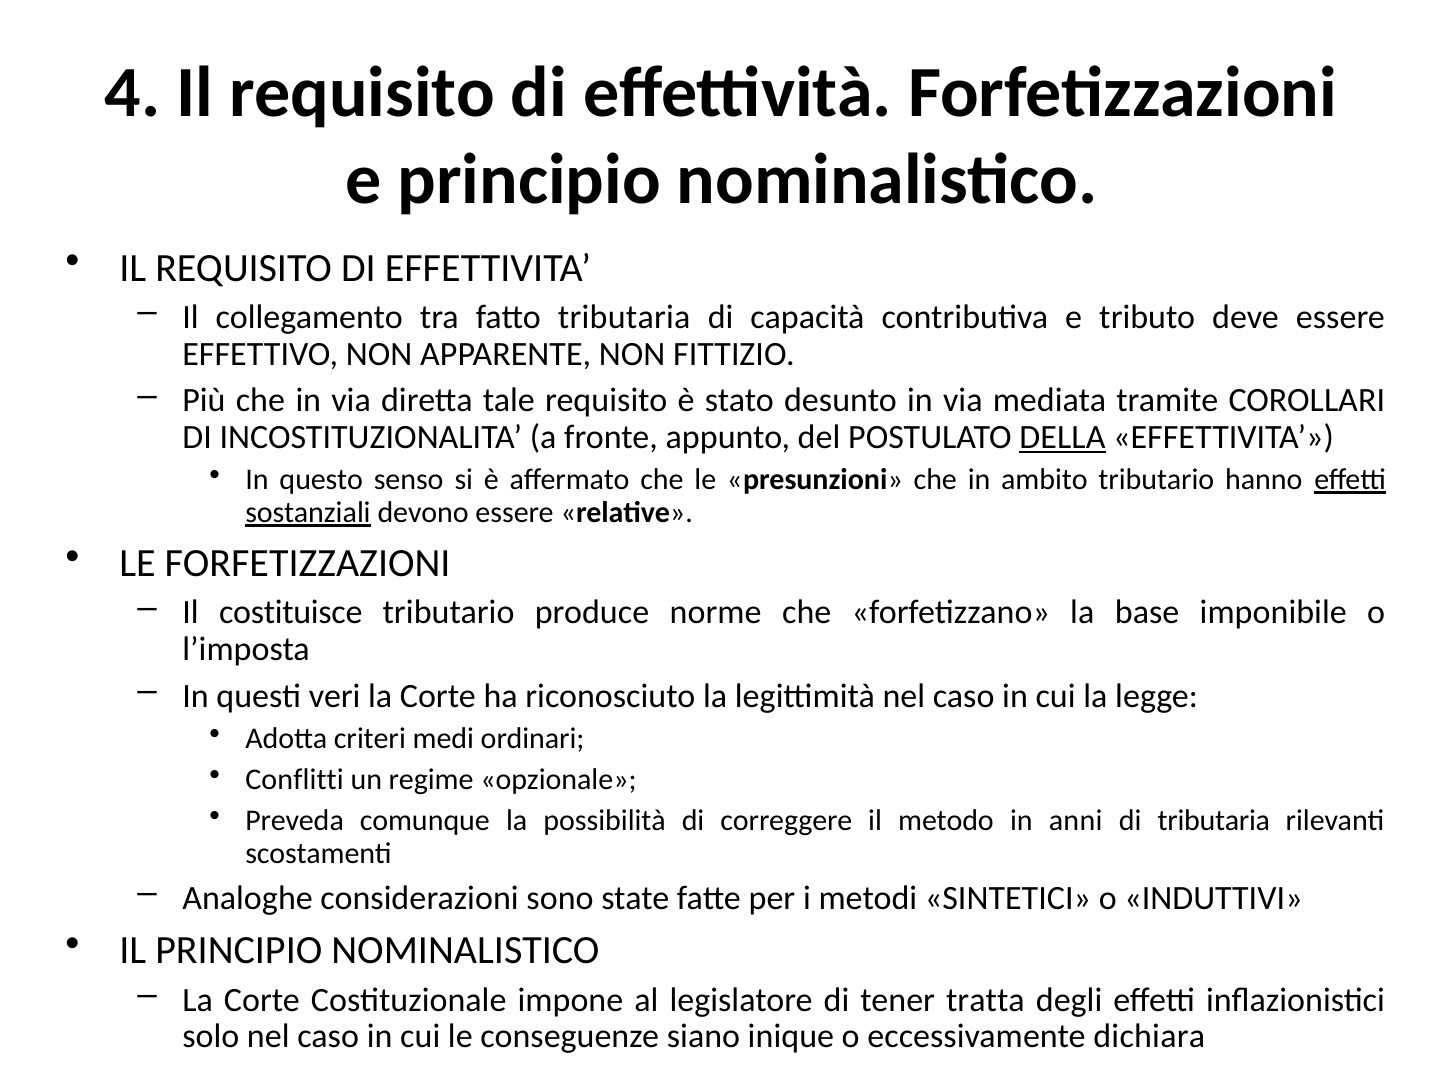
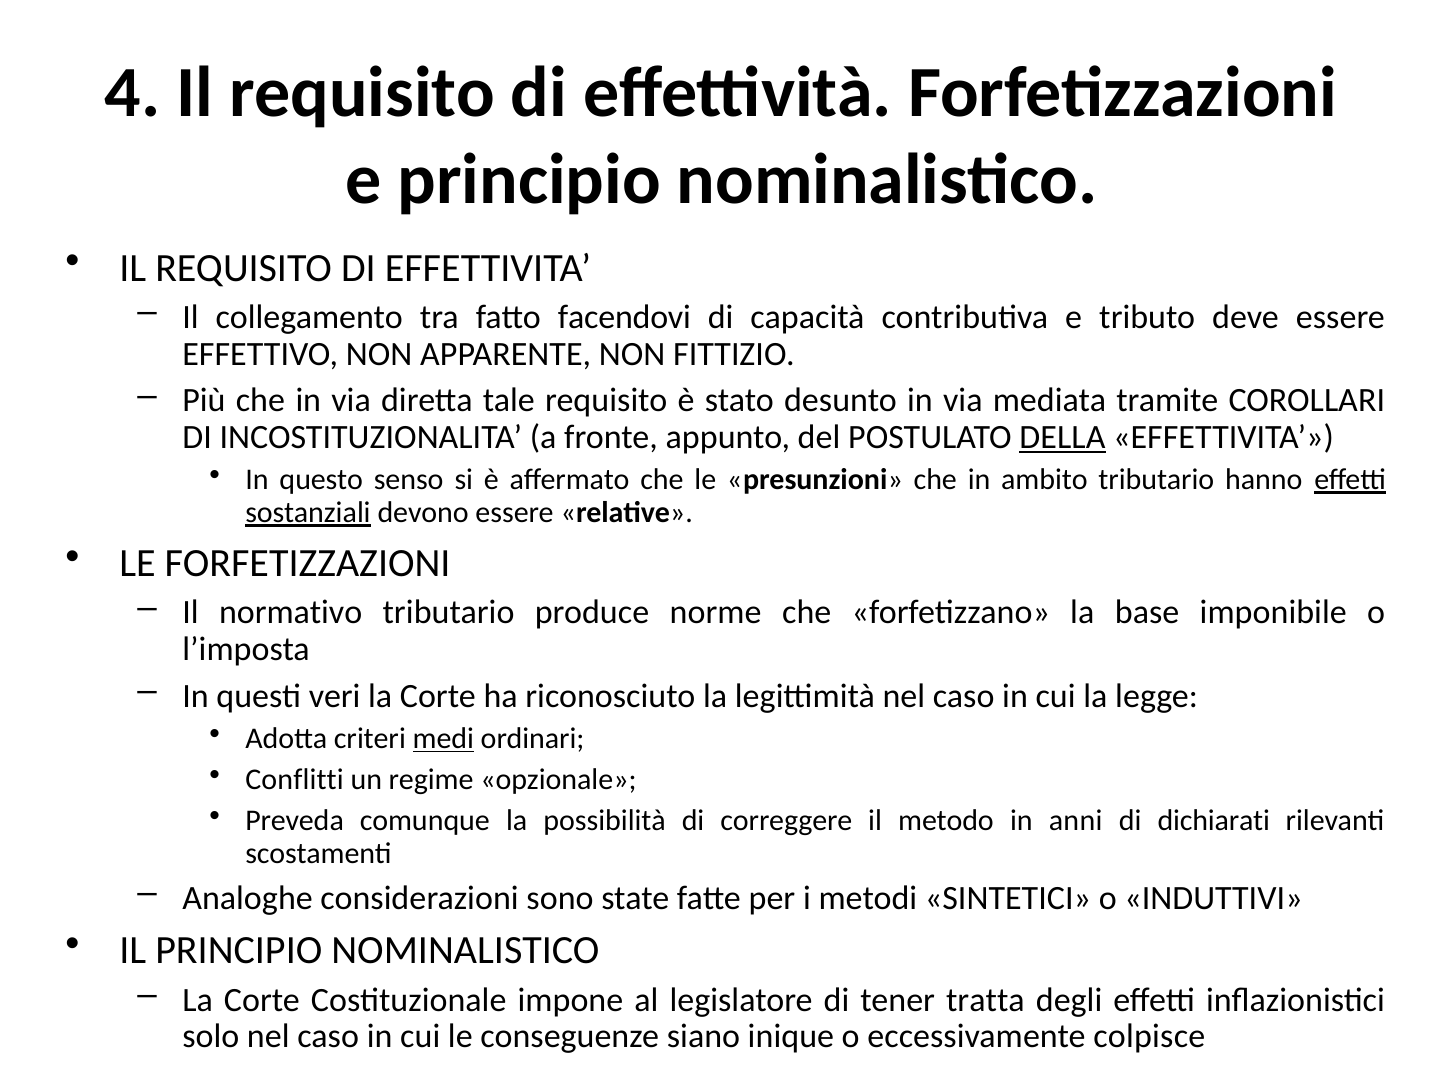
fatto tributaria: tributaria -> facendovi
costituisce: costituisce -> normativo
medi underline: none -> present
di tributaria: tributaria -> dichiarati
dichiara: dichiara -> colpisce
